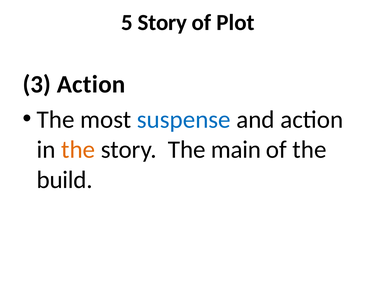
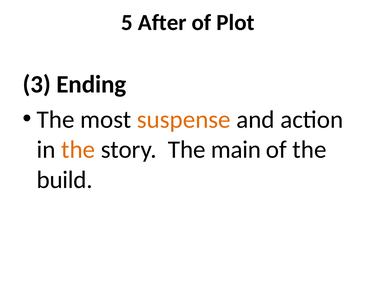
5 Story: Story -> After
3 Action: Action -> Ending
suspense colour: blue -> orange
